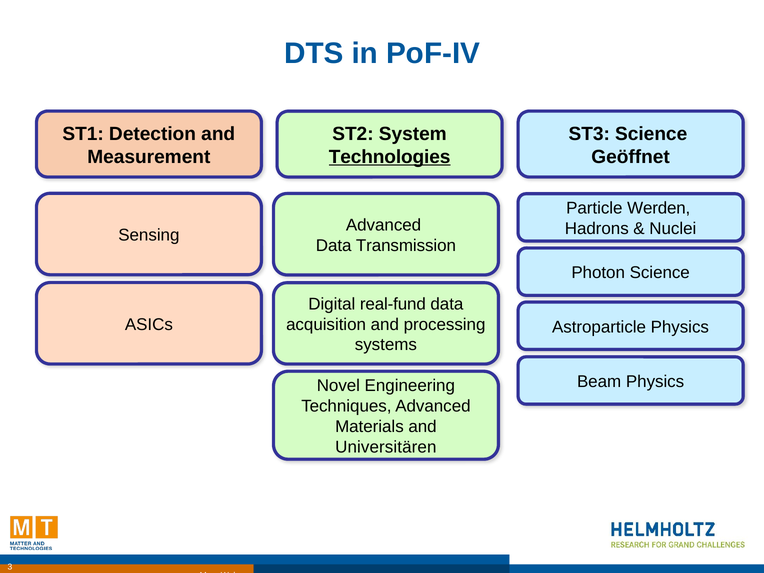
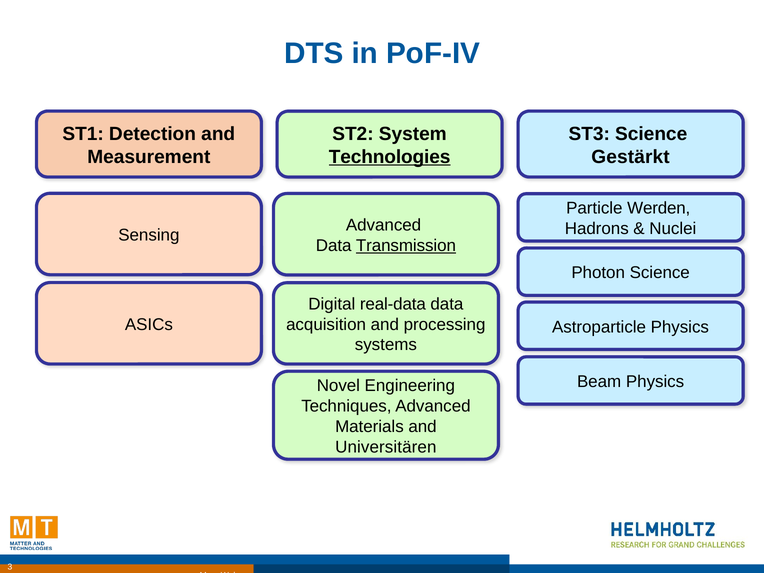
Geöffnet: Geöffnet -> Gestärkt
Transmission underline: none -> present
real-fund: real-fund -> real-data
